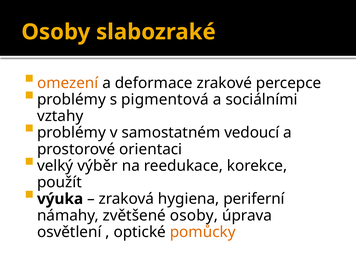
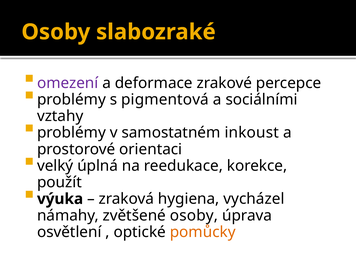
omezení colour: orange -> purple
vedoucí: vedoucí -> inkoust
výběr: výběr -> úplná
periferní: periferní -> vycházel
